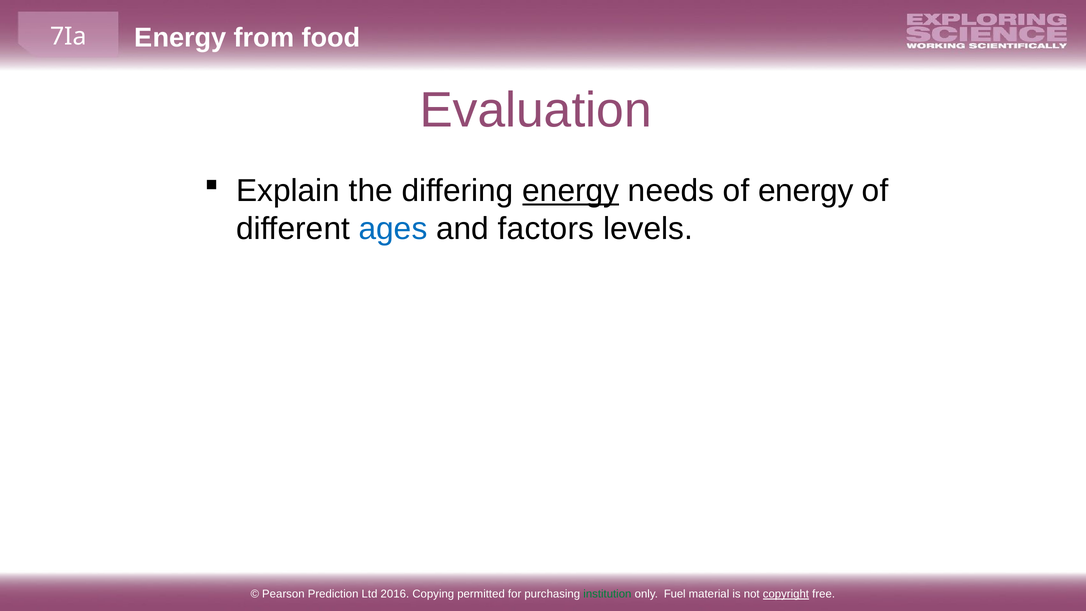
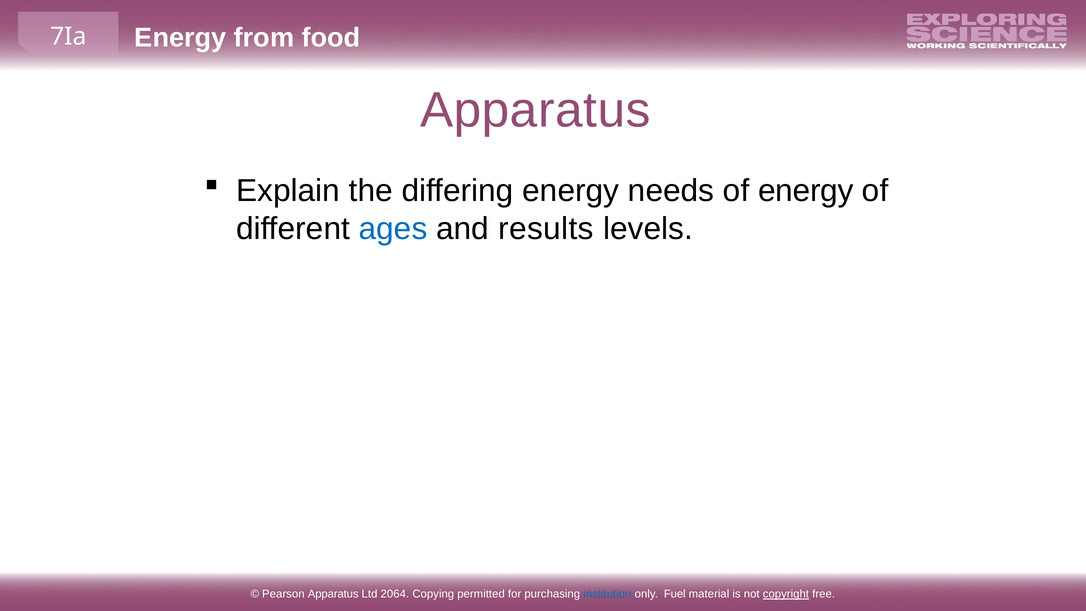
Evaluation at (536, 110): Evaluation -> Apparatus
energy at (571, 191) underline: present -> none
factors: factors -> results
Pearson Prediction: Prediction -> Apparatus
2016: 2016 -> 2064
institution colour: green -> blue
